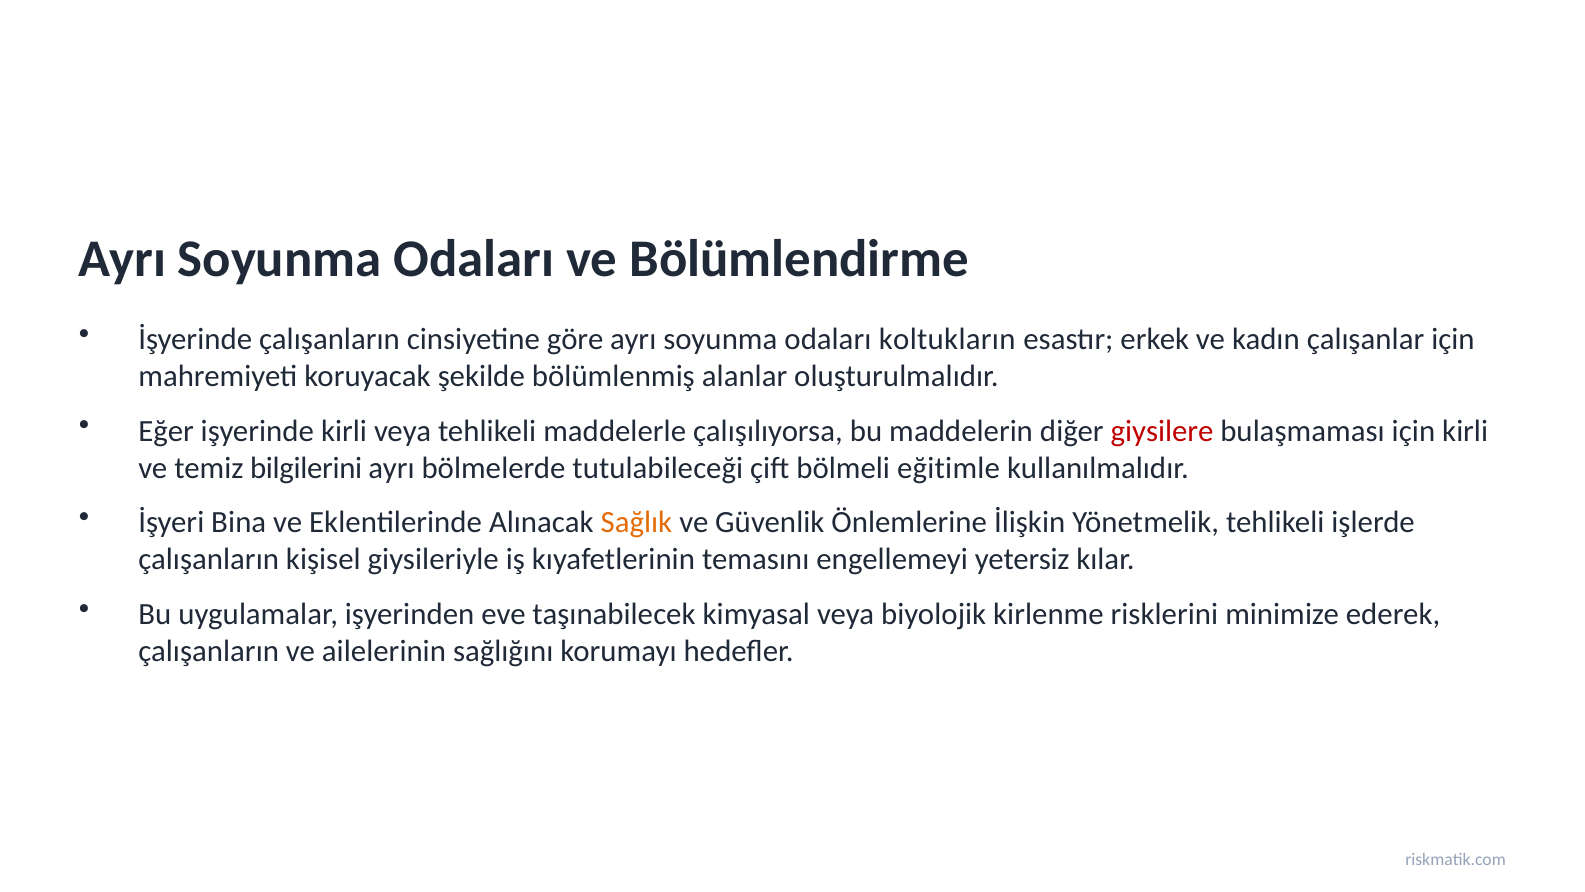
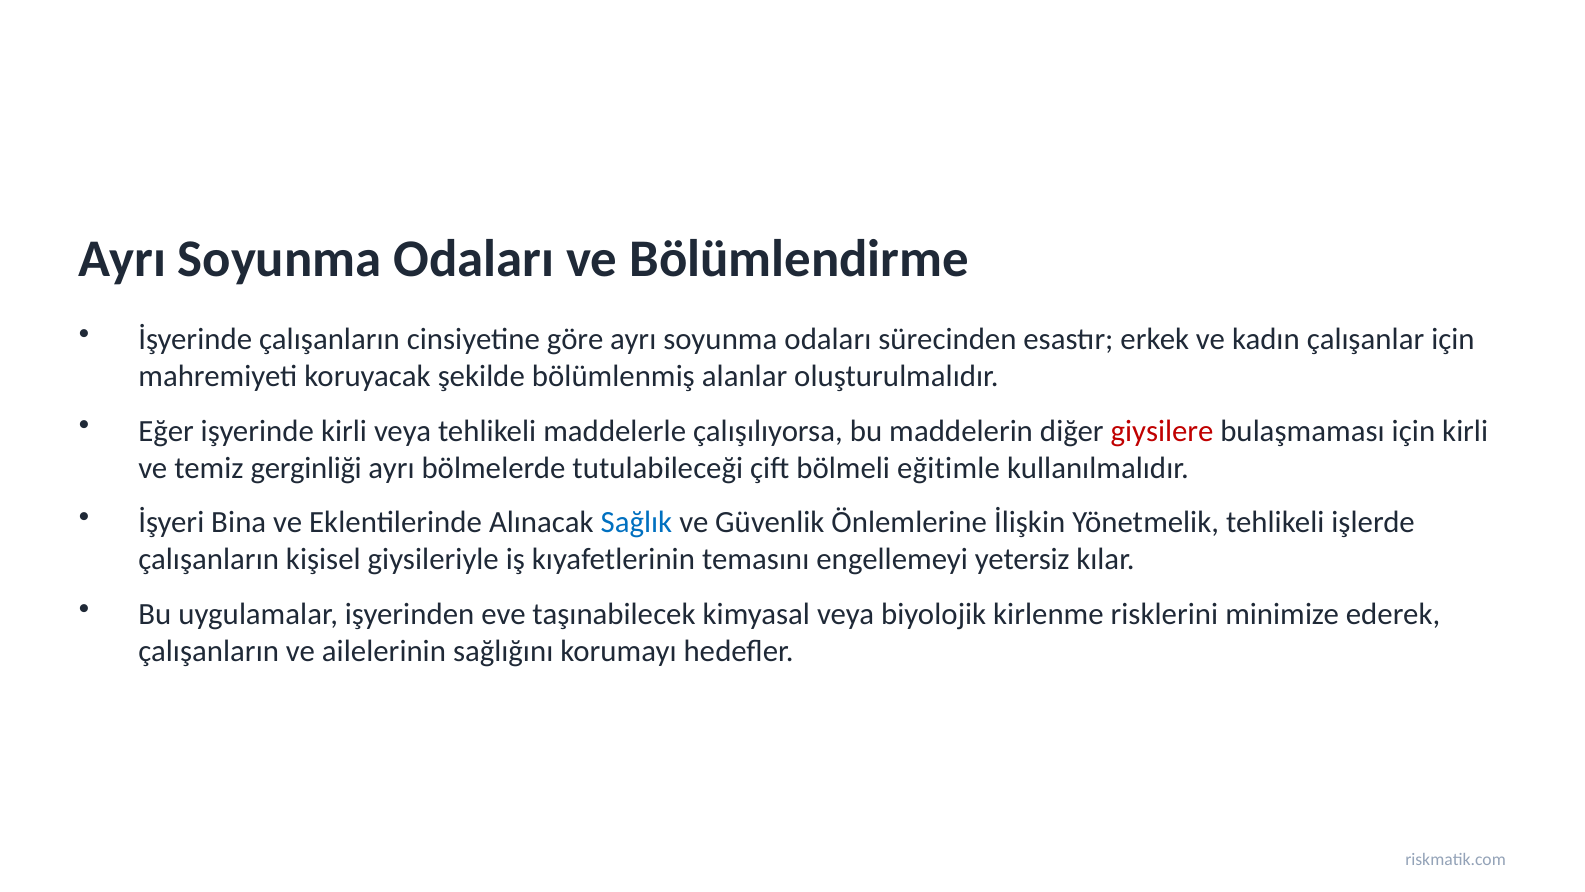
koltukların: koltukların -> sürecinden
bilgilerini: bilgilerini -> gerginliği
Sağlık colour: orange -> blue
